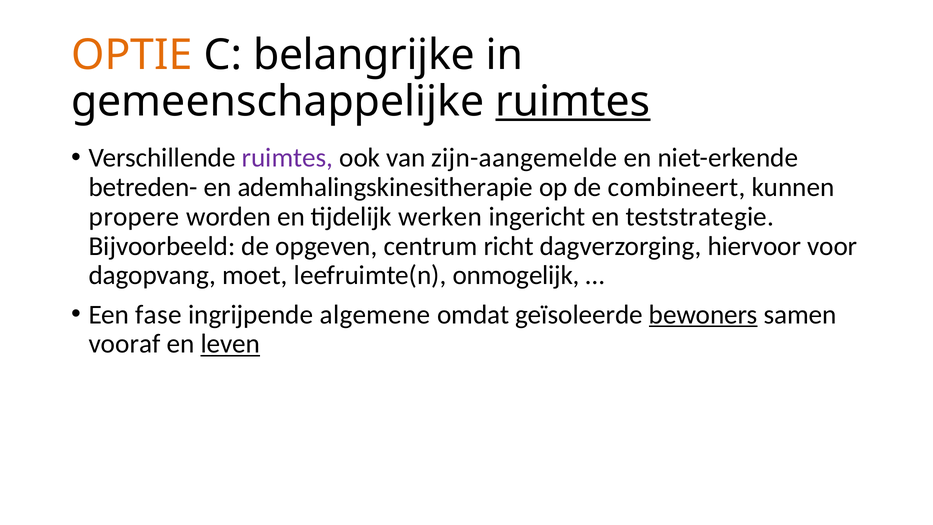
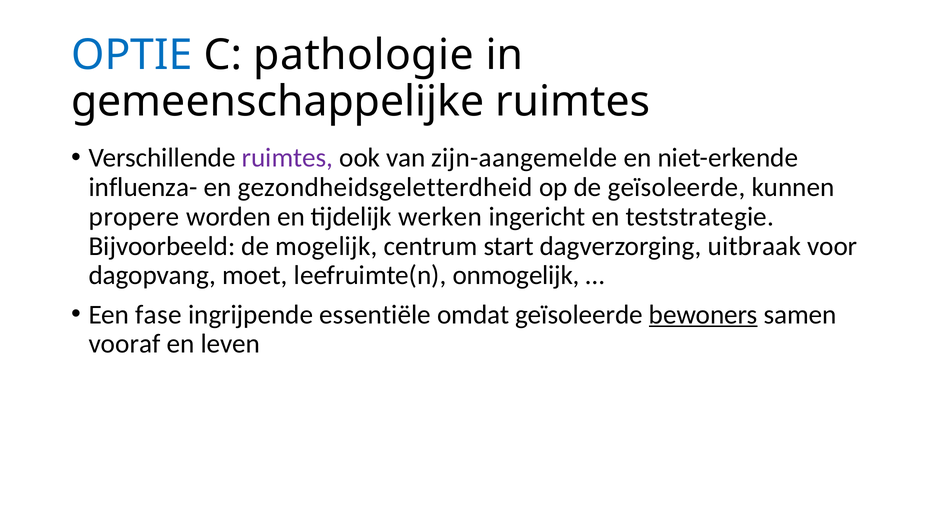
OPTIE colour: orange -> blue
belangrijke: belangrijke -> pathologie
ruimtes at (573, 101) underline: present -> none
betreden-: betreden- -> influenza-
ademhalingskinesitherapie: ademhalingskinesitherapie -> gezondheidsgeletterdheid
de combineert: combineert -> geïsoleerde
opgeven: opgeven -> mogelijk
richt: richt -> start
hiervoor: hiervoor -> uitbraak
algemene: algemene -> essentiële
leven underline: present -> none
